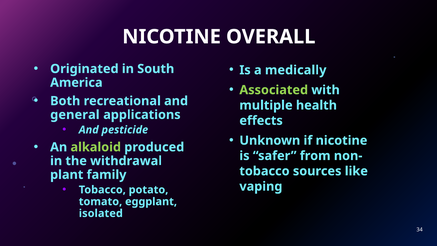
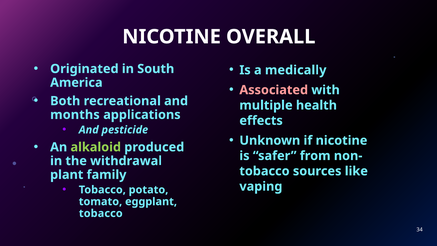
Associated colour: light green -> pink
general: general -> months
isolated at (101, 213): isolated -> tobacco
